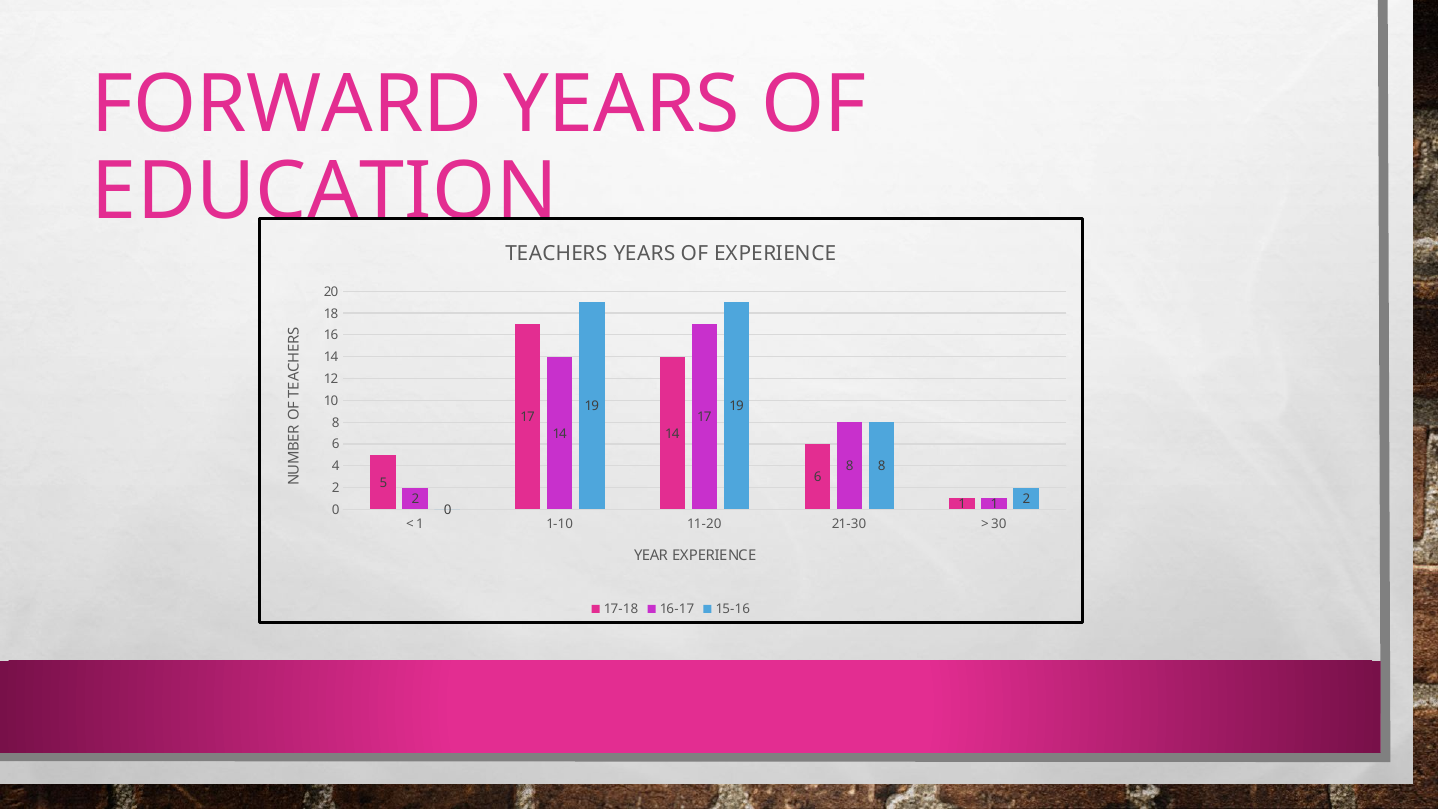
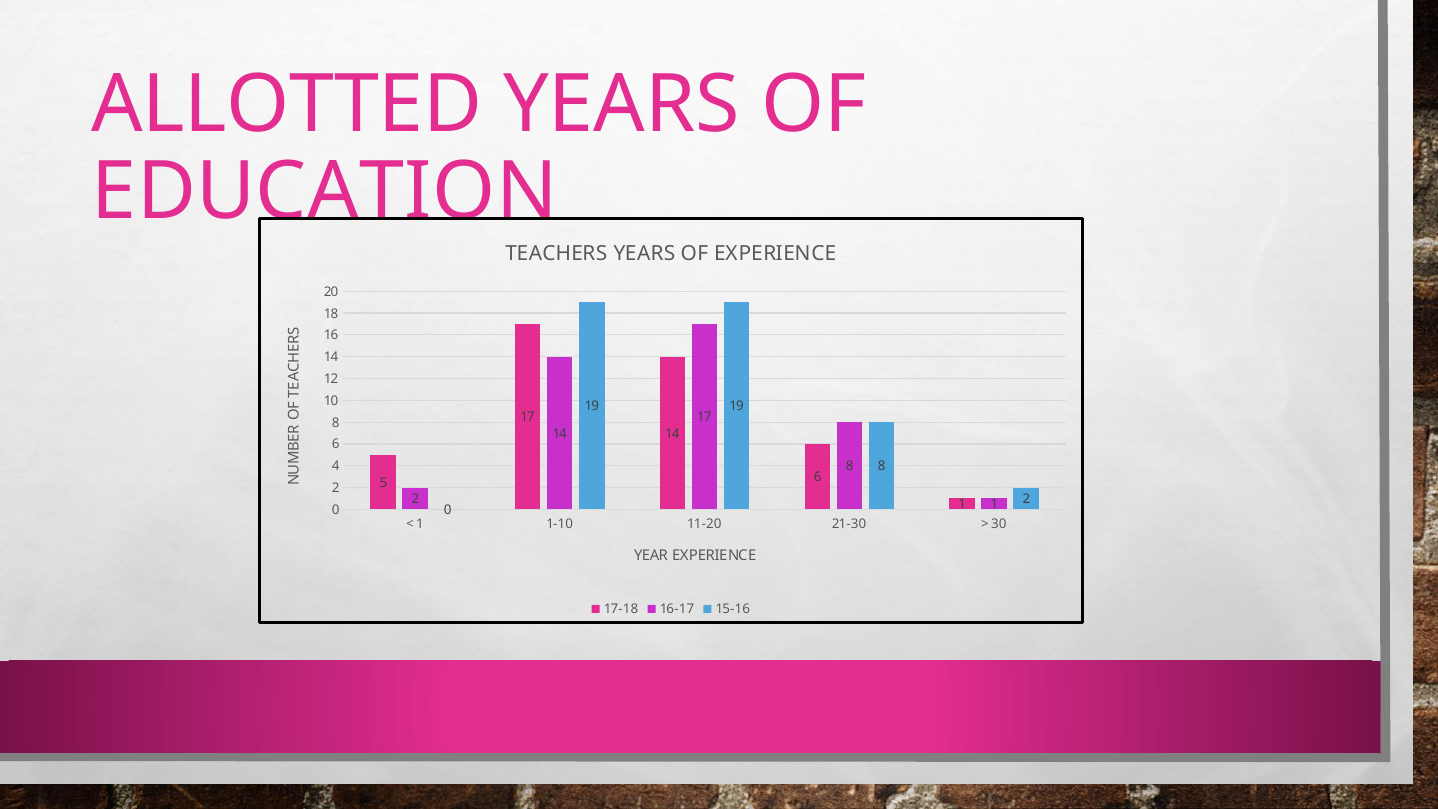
FORWARD: FORWARD -> ALLOTTED
